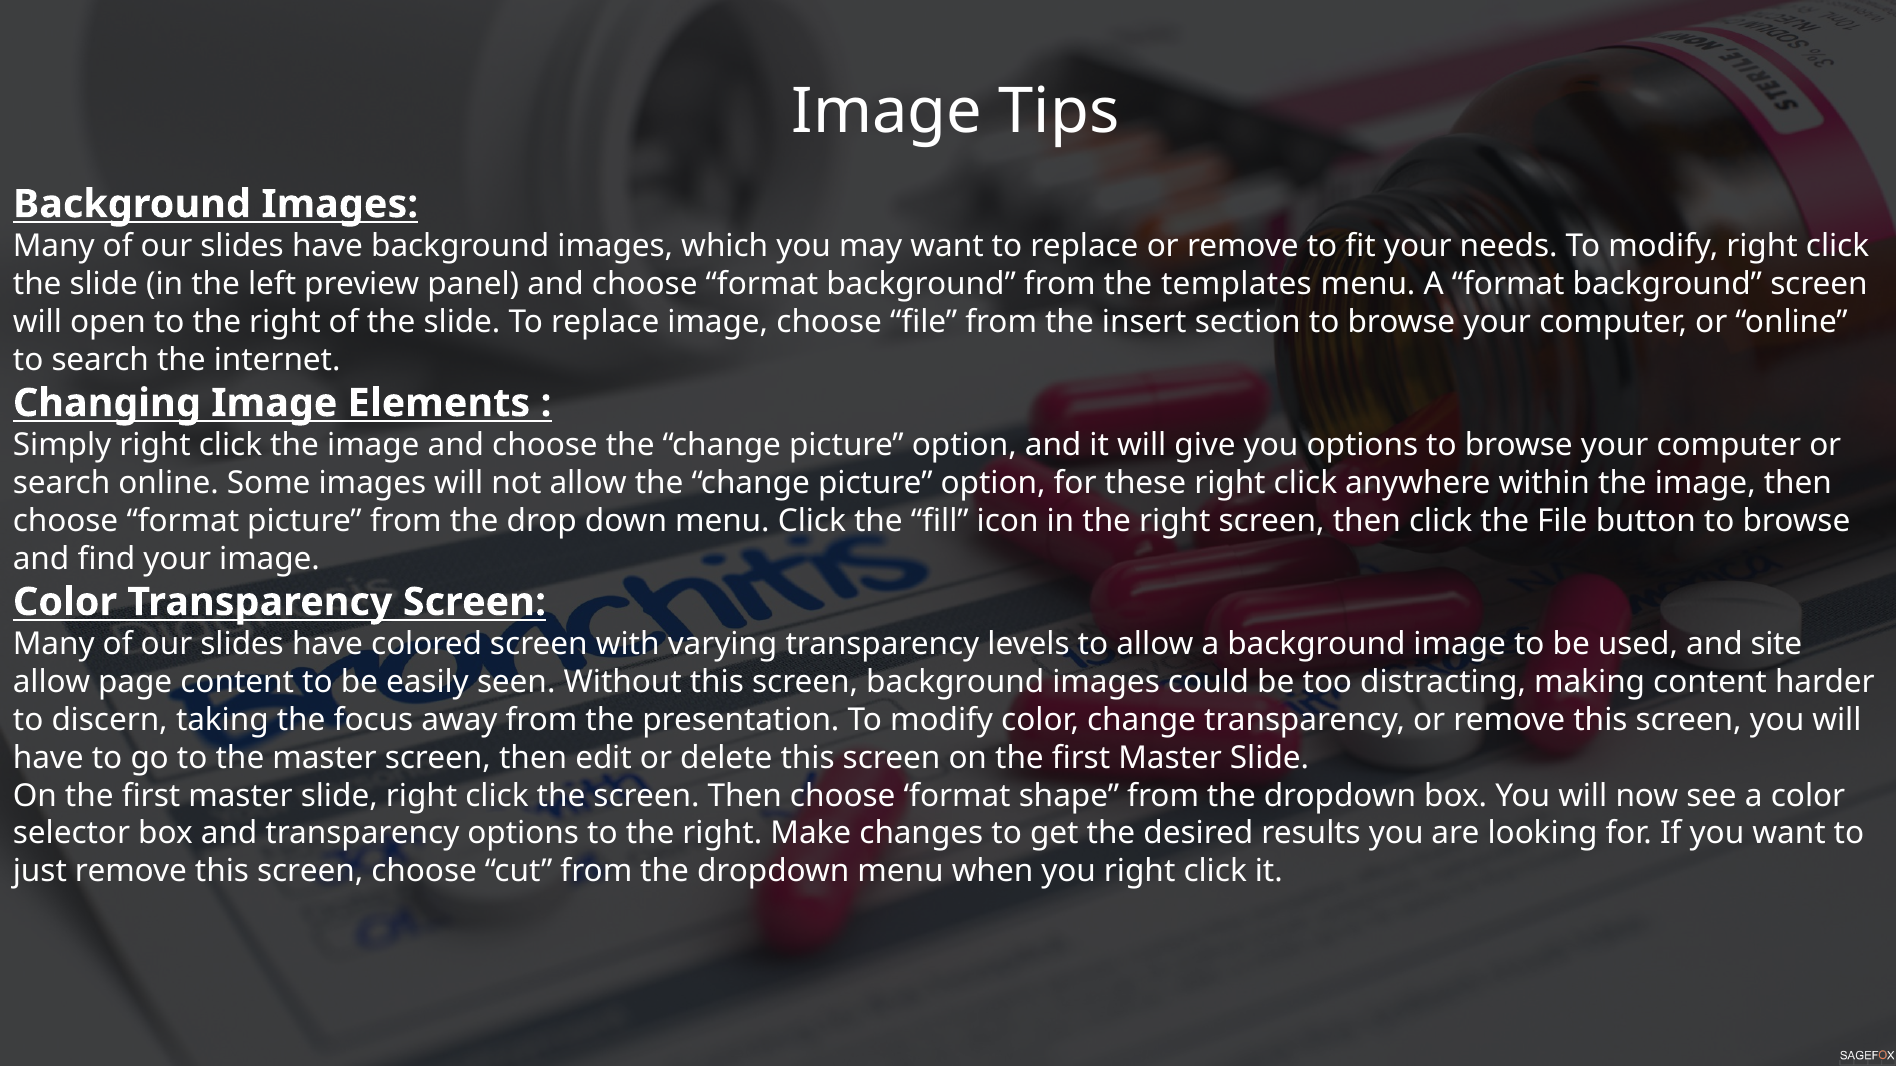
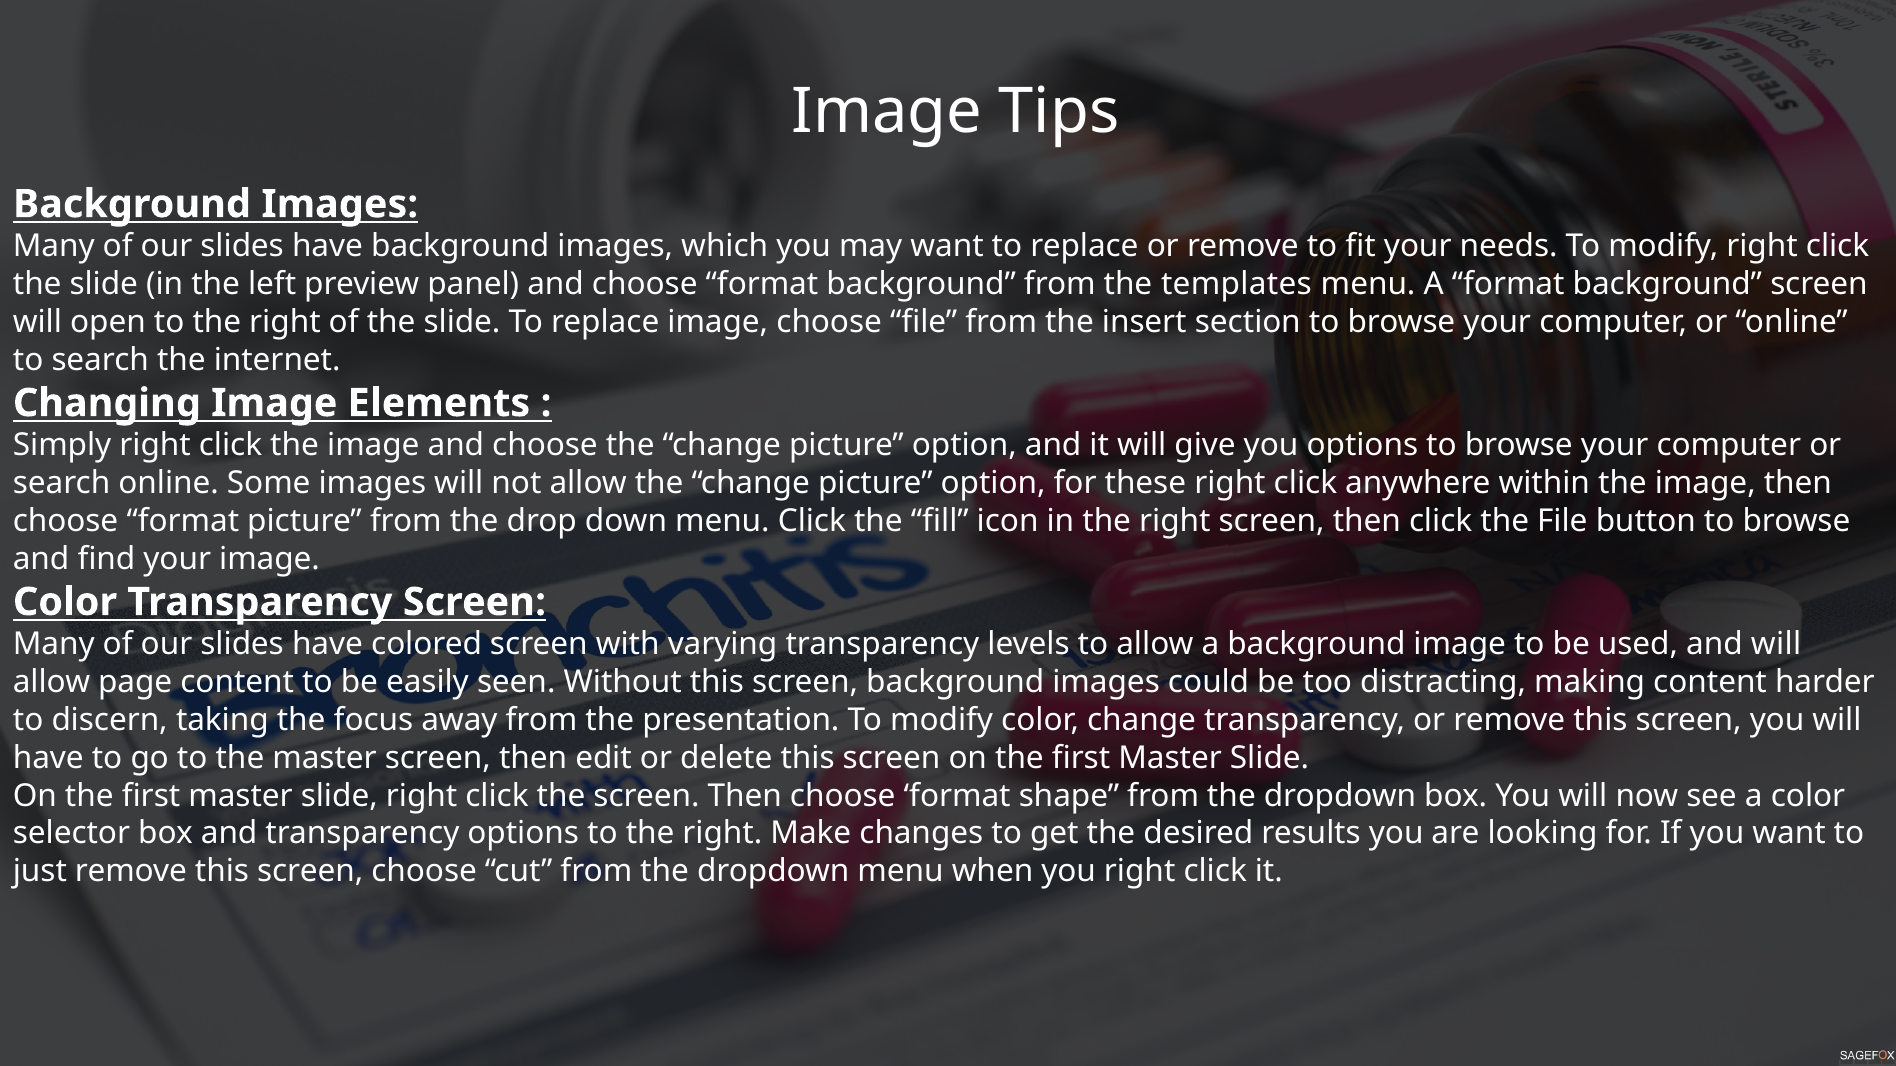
and site: site -> will
